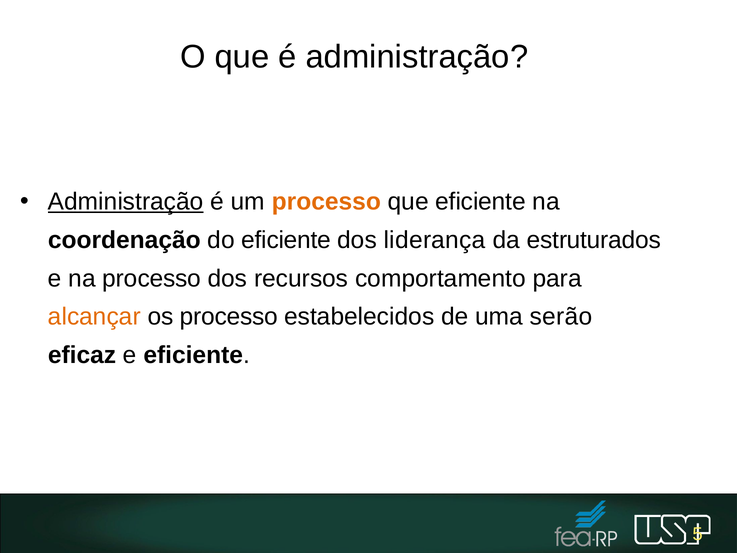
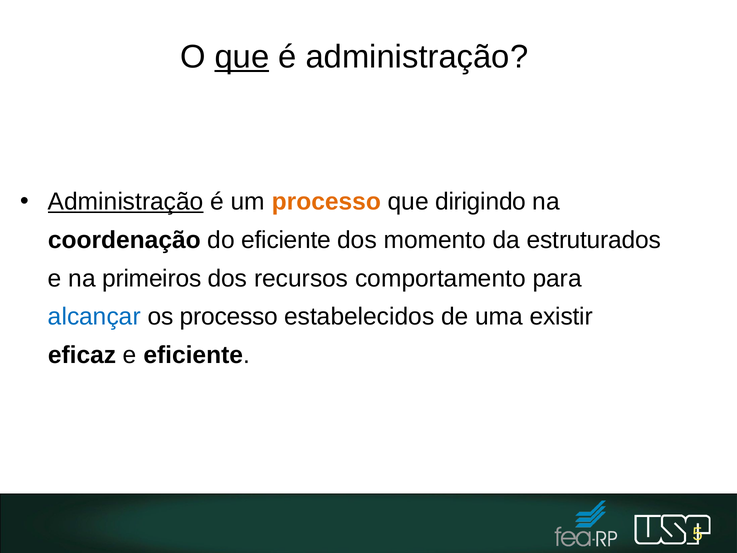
que at (242, 57) underline: none -> present
que eficiente: eficiente -> dirigindo
liderança: liderança -> momento
na processo: processo -> primeiros
alcançar colour: orange -> blue
serão: serão -> existir
